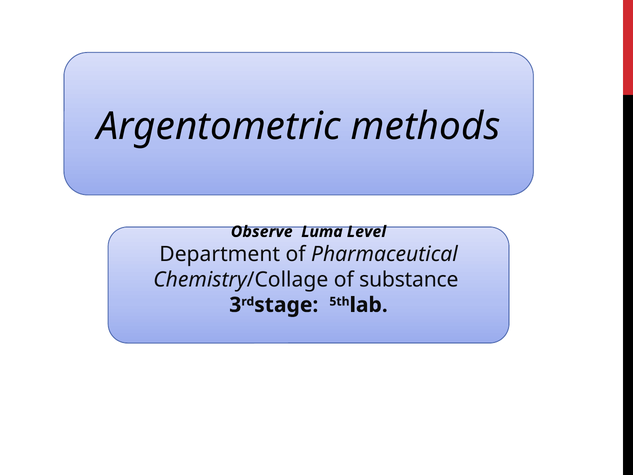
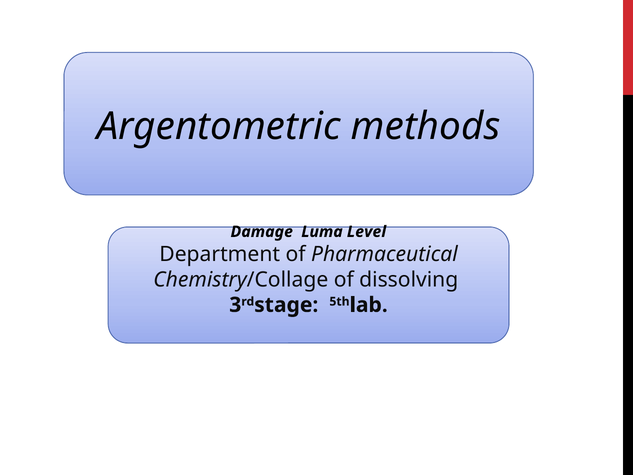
Observe: Observe -> Damage
substance: substance -> dissolving
